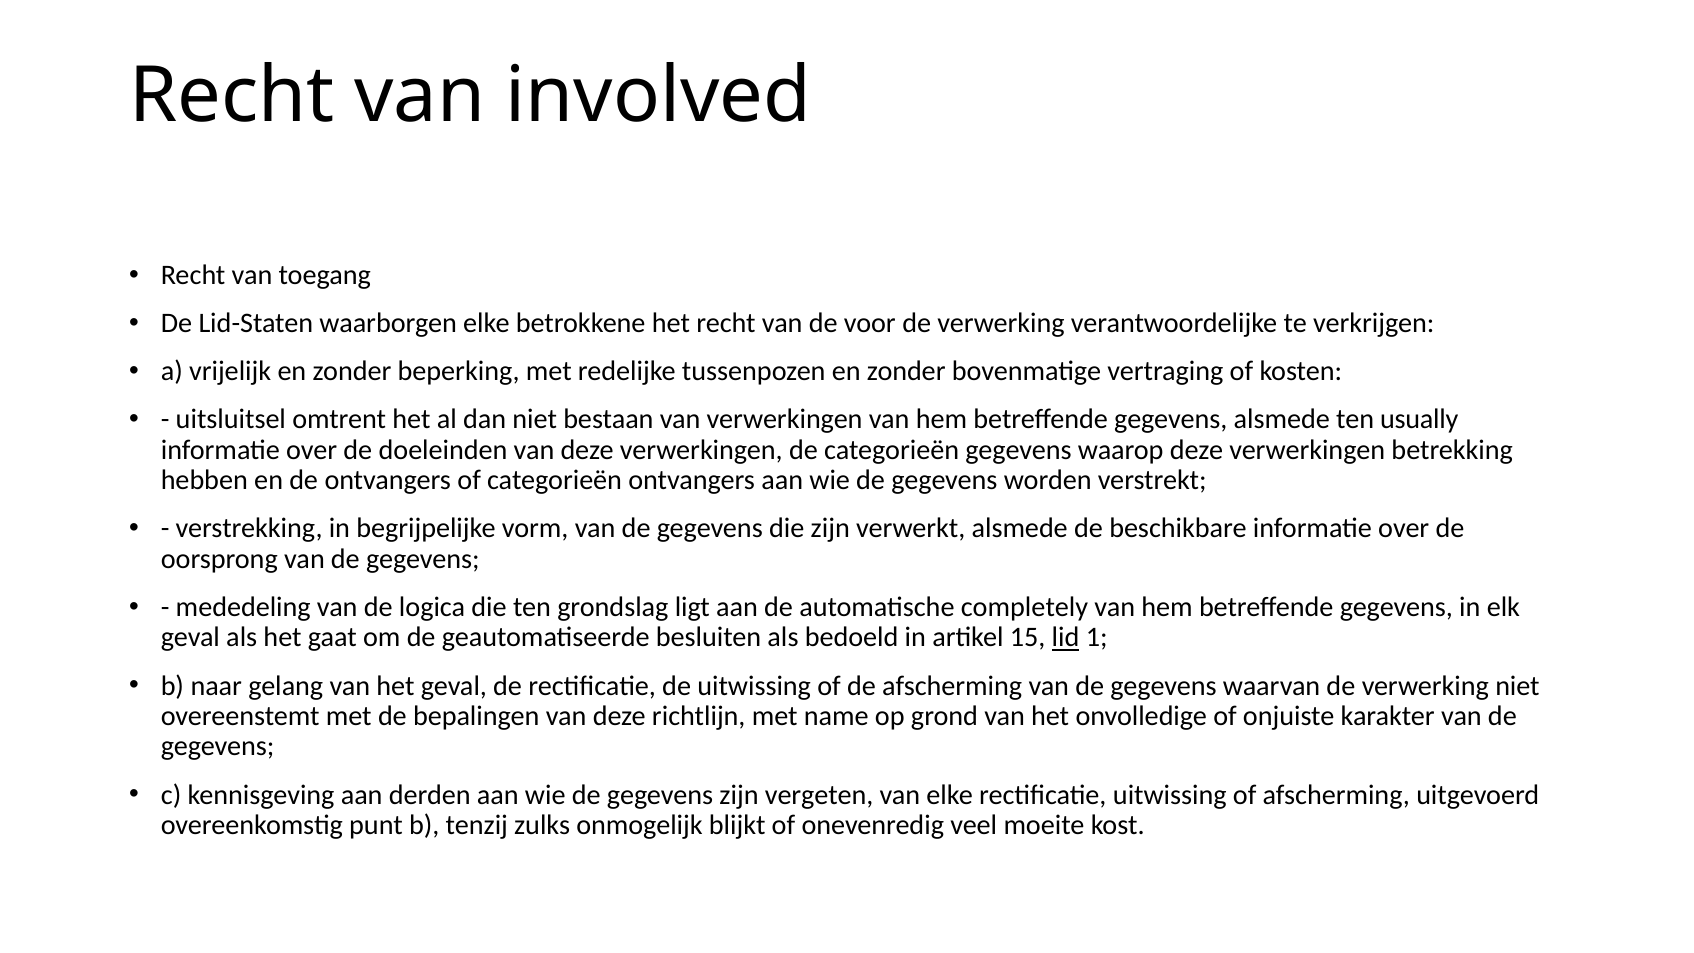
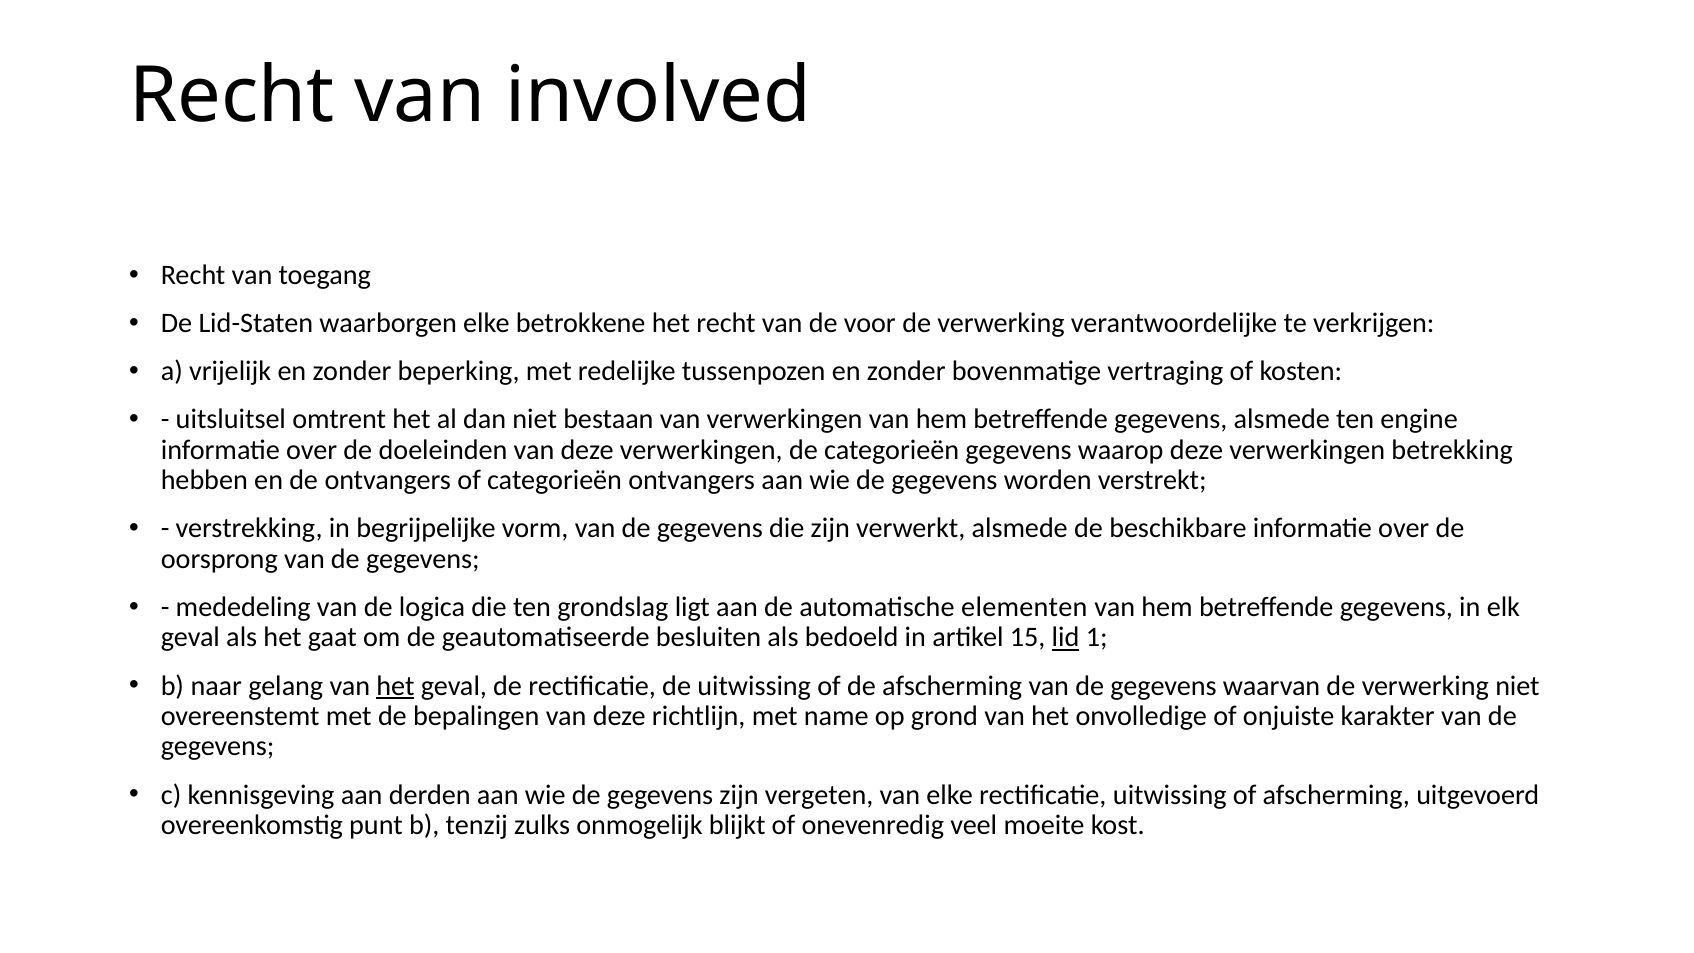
usually: usually -> engine
completely: completely -> elementen
het at (396, 686) underline: none -> present
